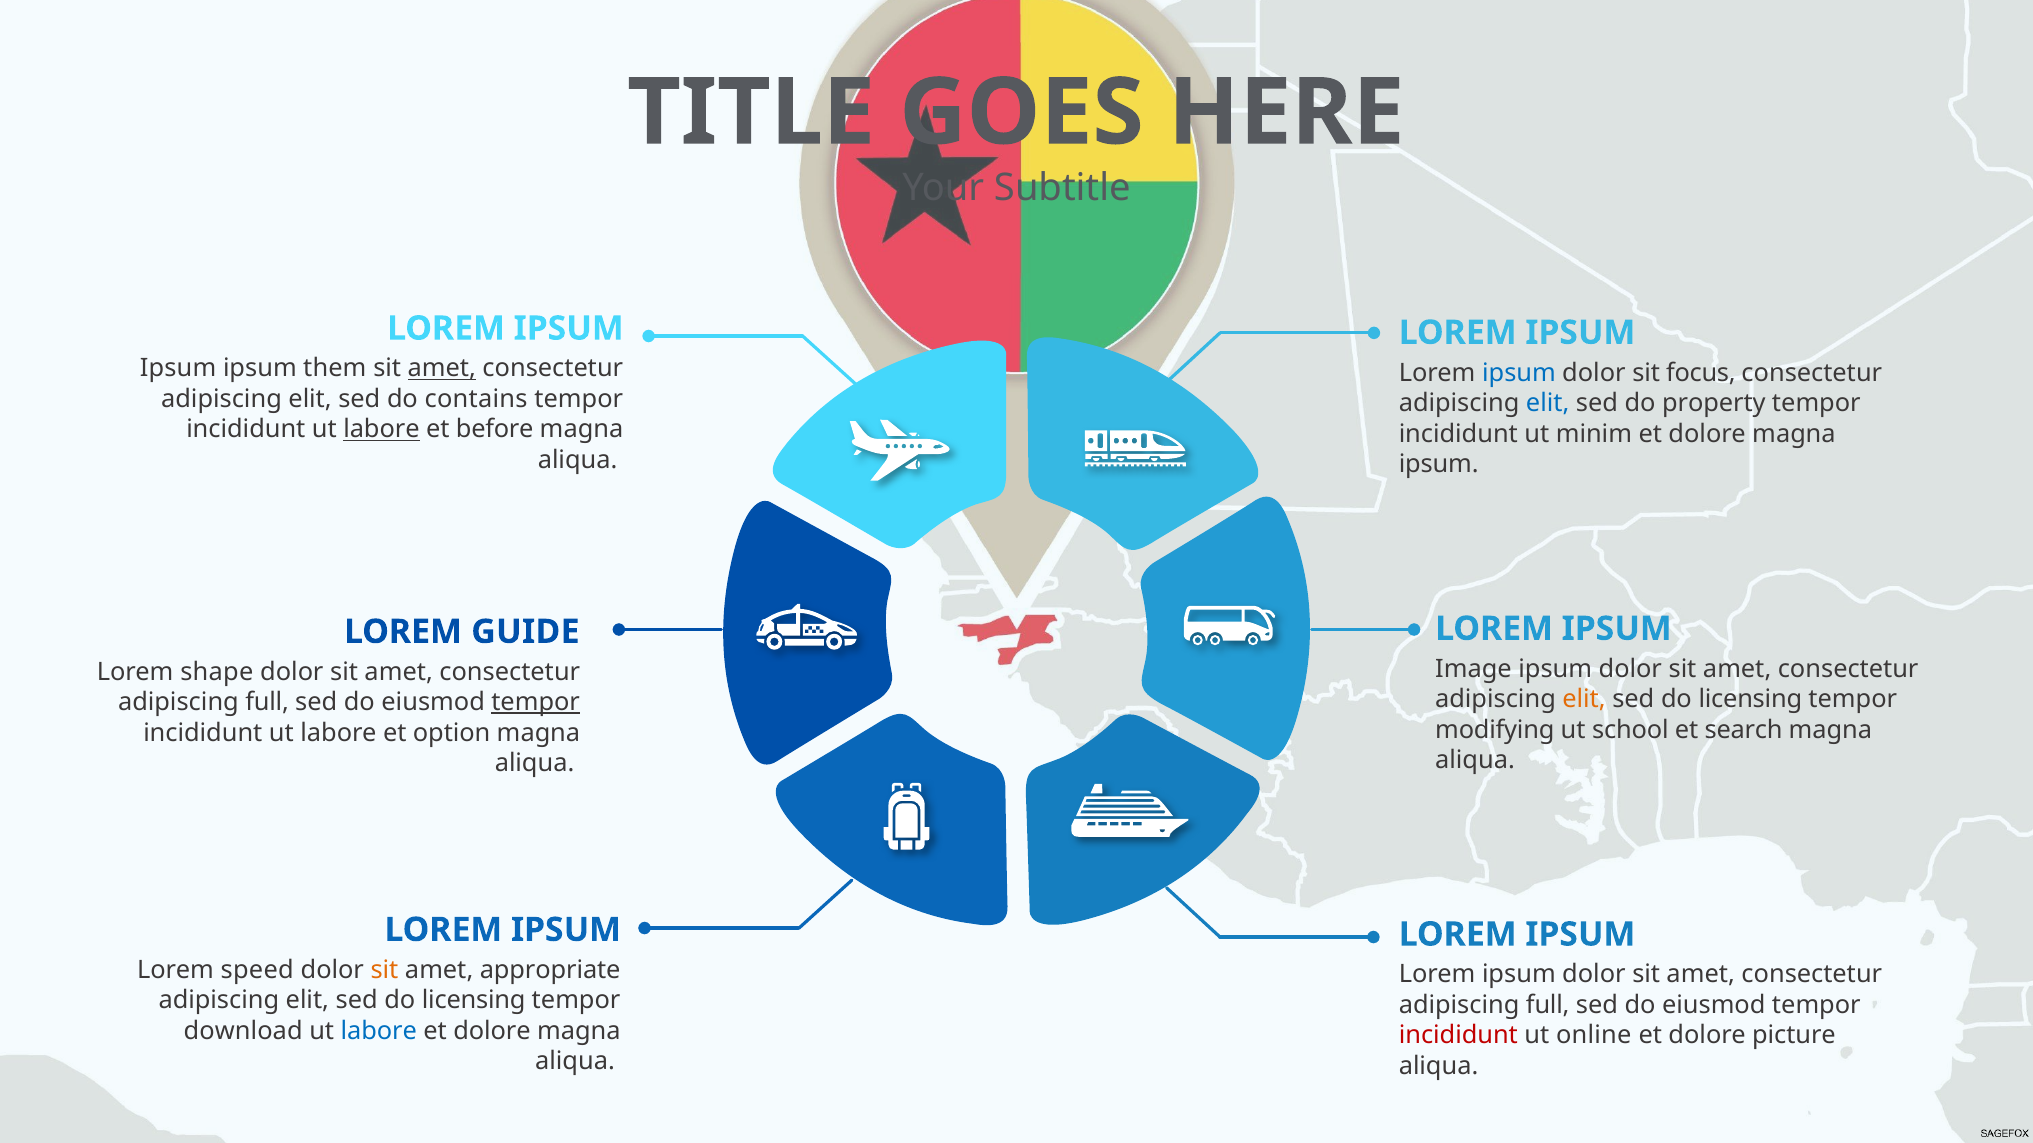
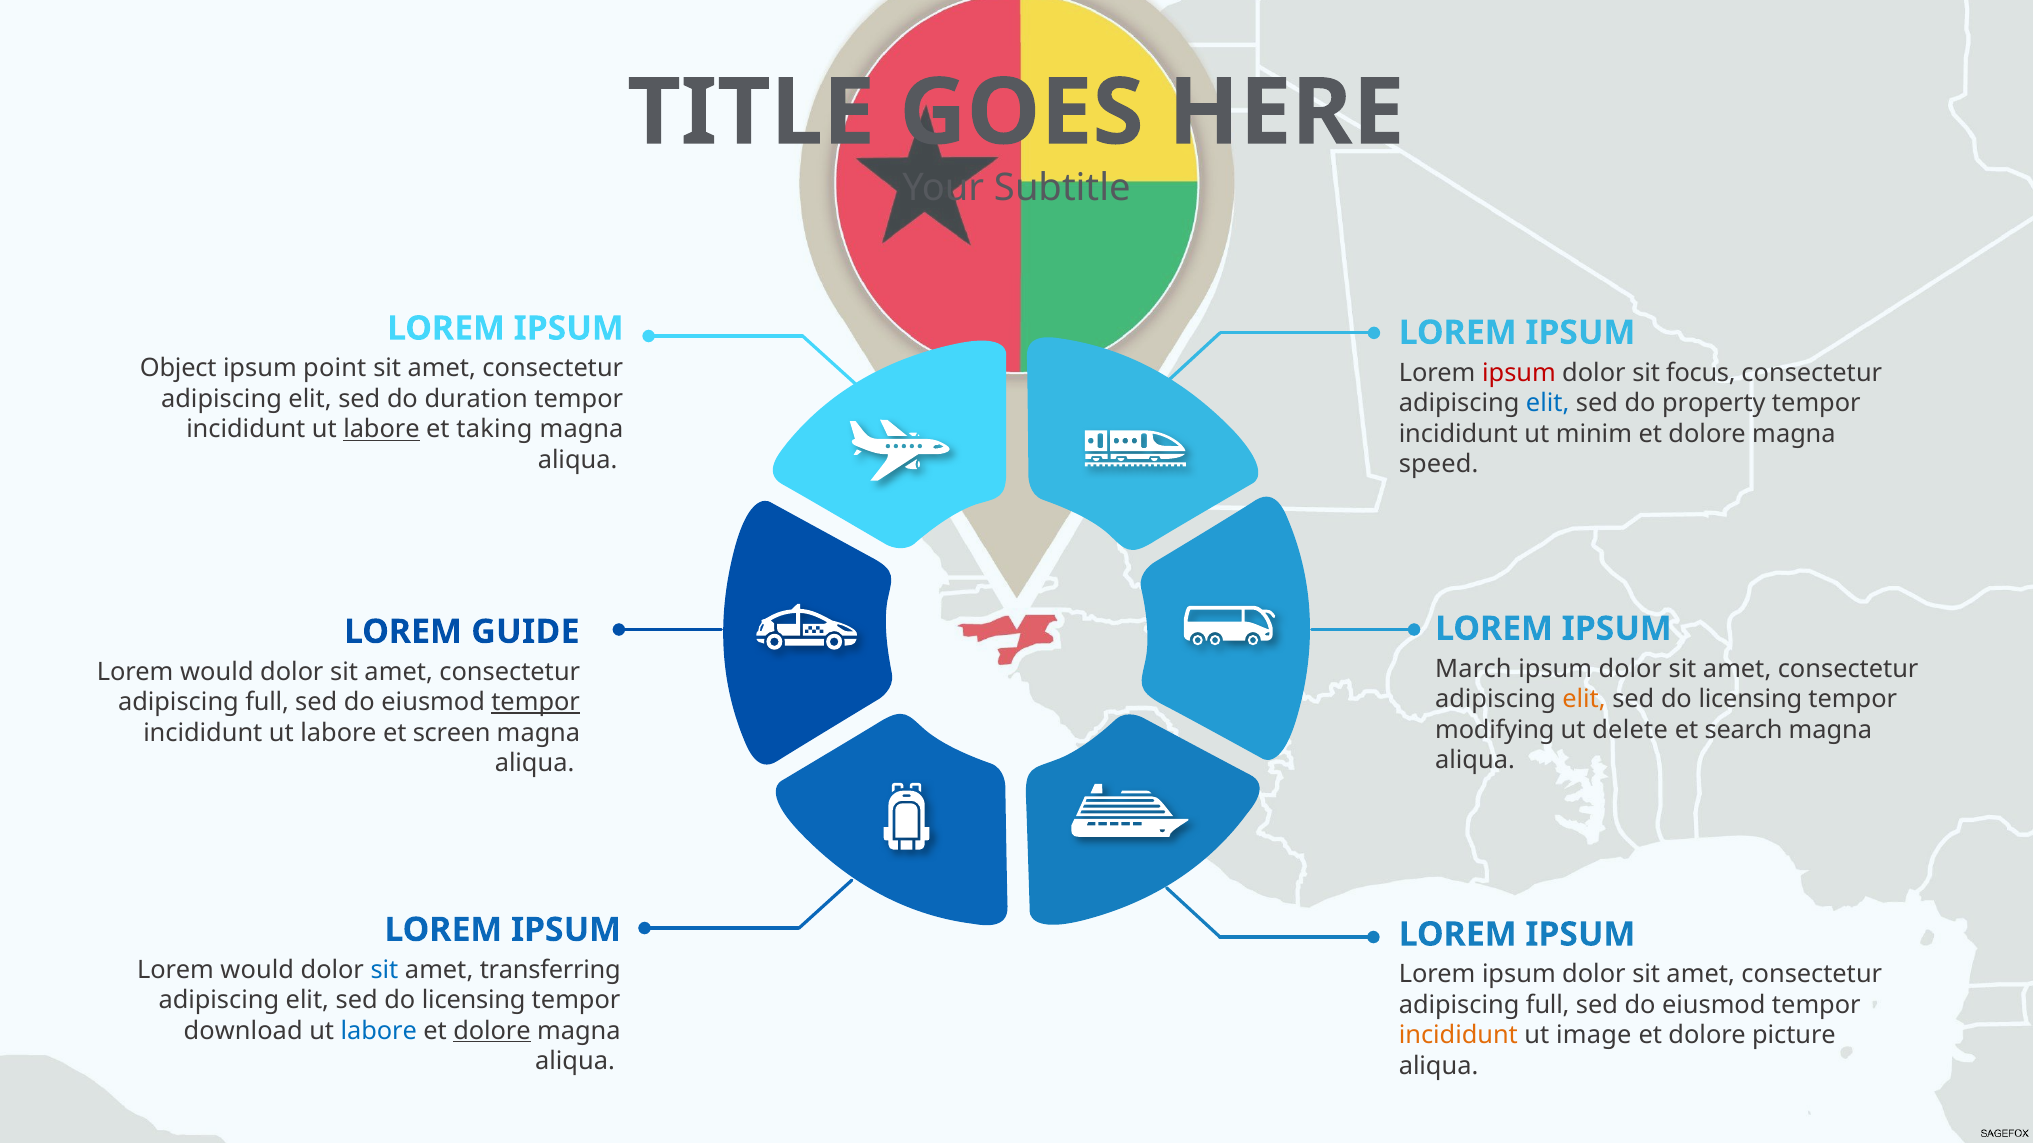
Ipsum at (178, 369): Ipsum -> Object
them: them -> point
amet at (442, 369) underline: present -> none
ipsum at (1519, 373) colour: blue -> red
contains: contains -> duration
before: before -> taking
ipsum at (1439, 464): ipsum -> speed
Image: Image -> March
shape at (217, 672): shape -> would
school: school -> delete
option: option -> screen
speed at (257, 970): speed -> would
sit at (385, 970) colour: orange -> blue
appropriate: appropriate -> transferring
dolore at (492, 1031) underline: none -> present
incididunt at (1458, 1036) colour: red -> orange
online: online -> image
